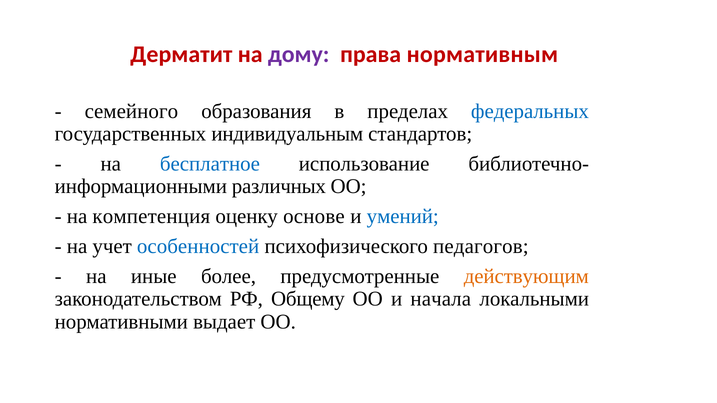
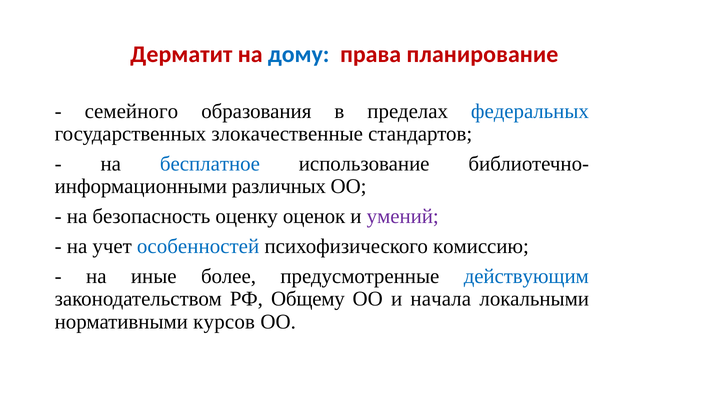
дому colour: purple -> blue
нормативным: нормативным -> планирование
индивидуальным: индивидуальным -> злокачественные
компетенция: компетенция -> безопасность
основе: основе -> оценок
умений colour: blue -> purple
педагогов: педагогов -> комиссию
действующим colour: orange -> blue
выдает: выдает -> курсов
